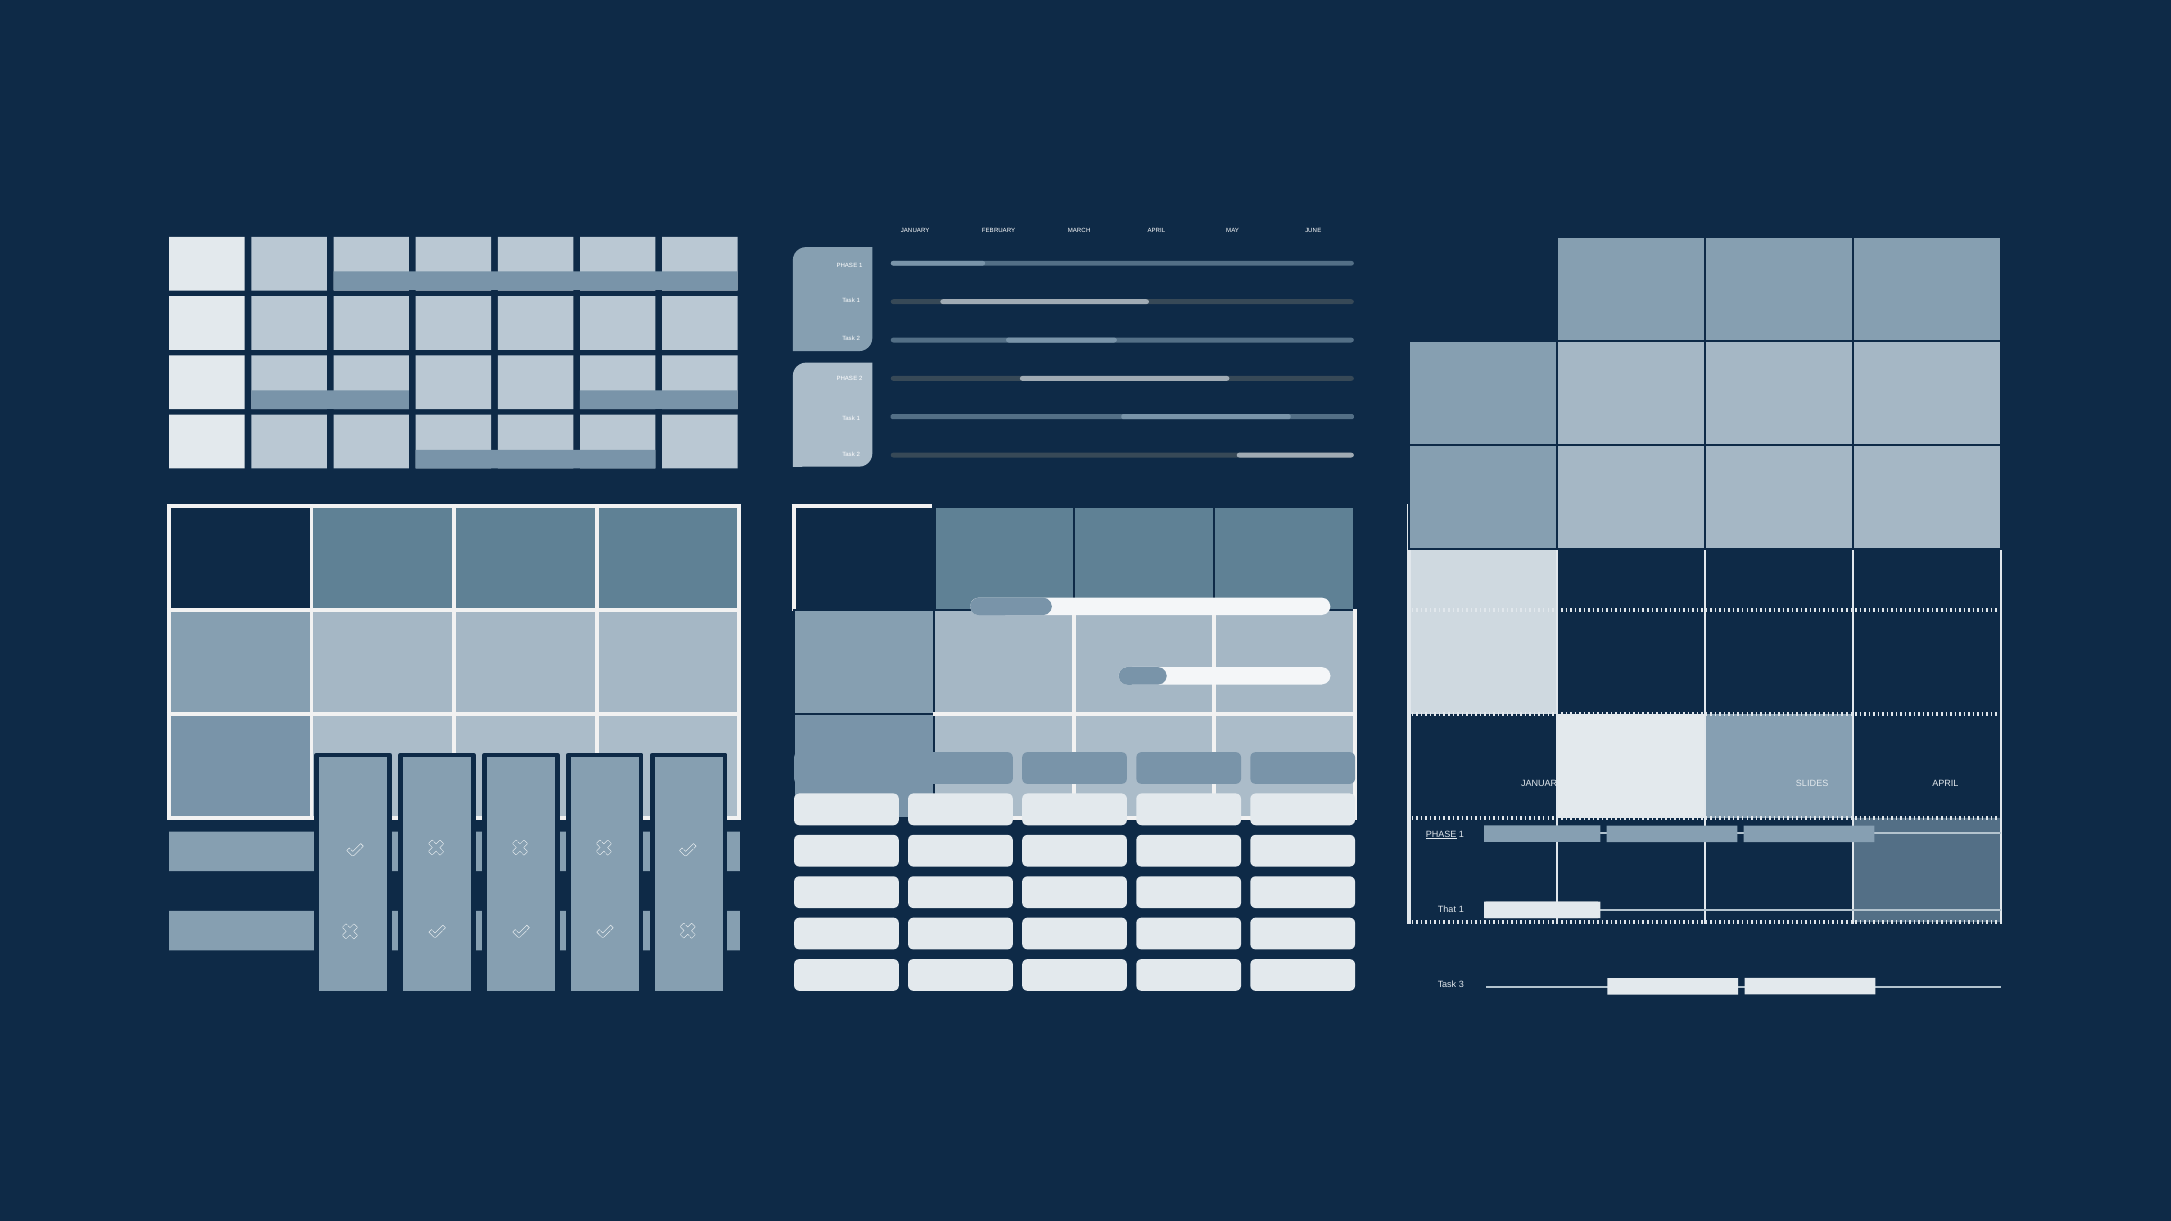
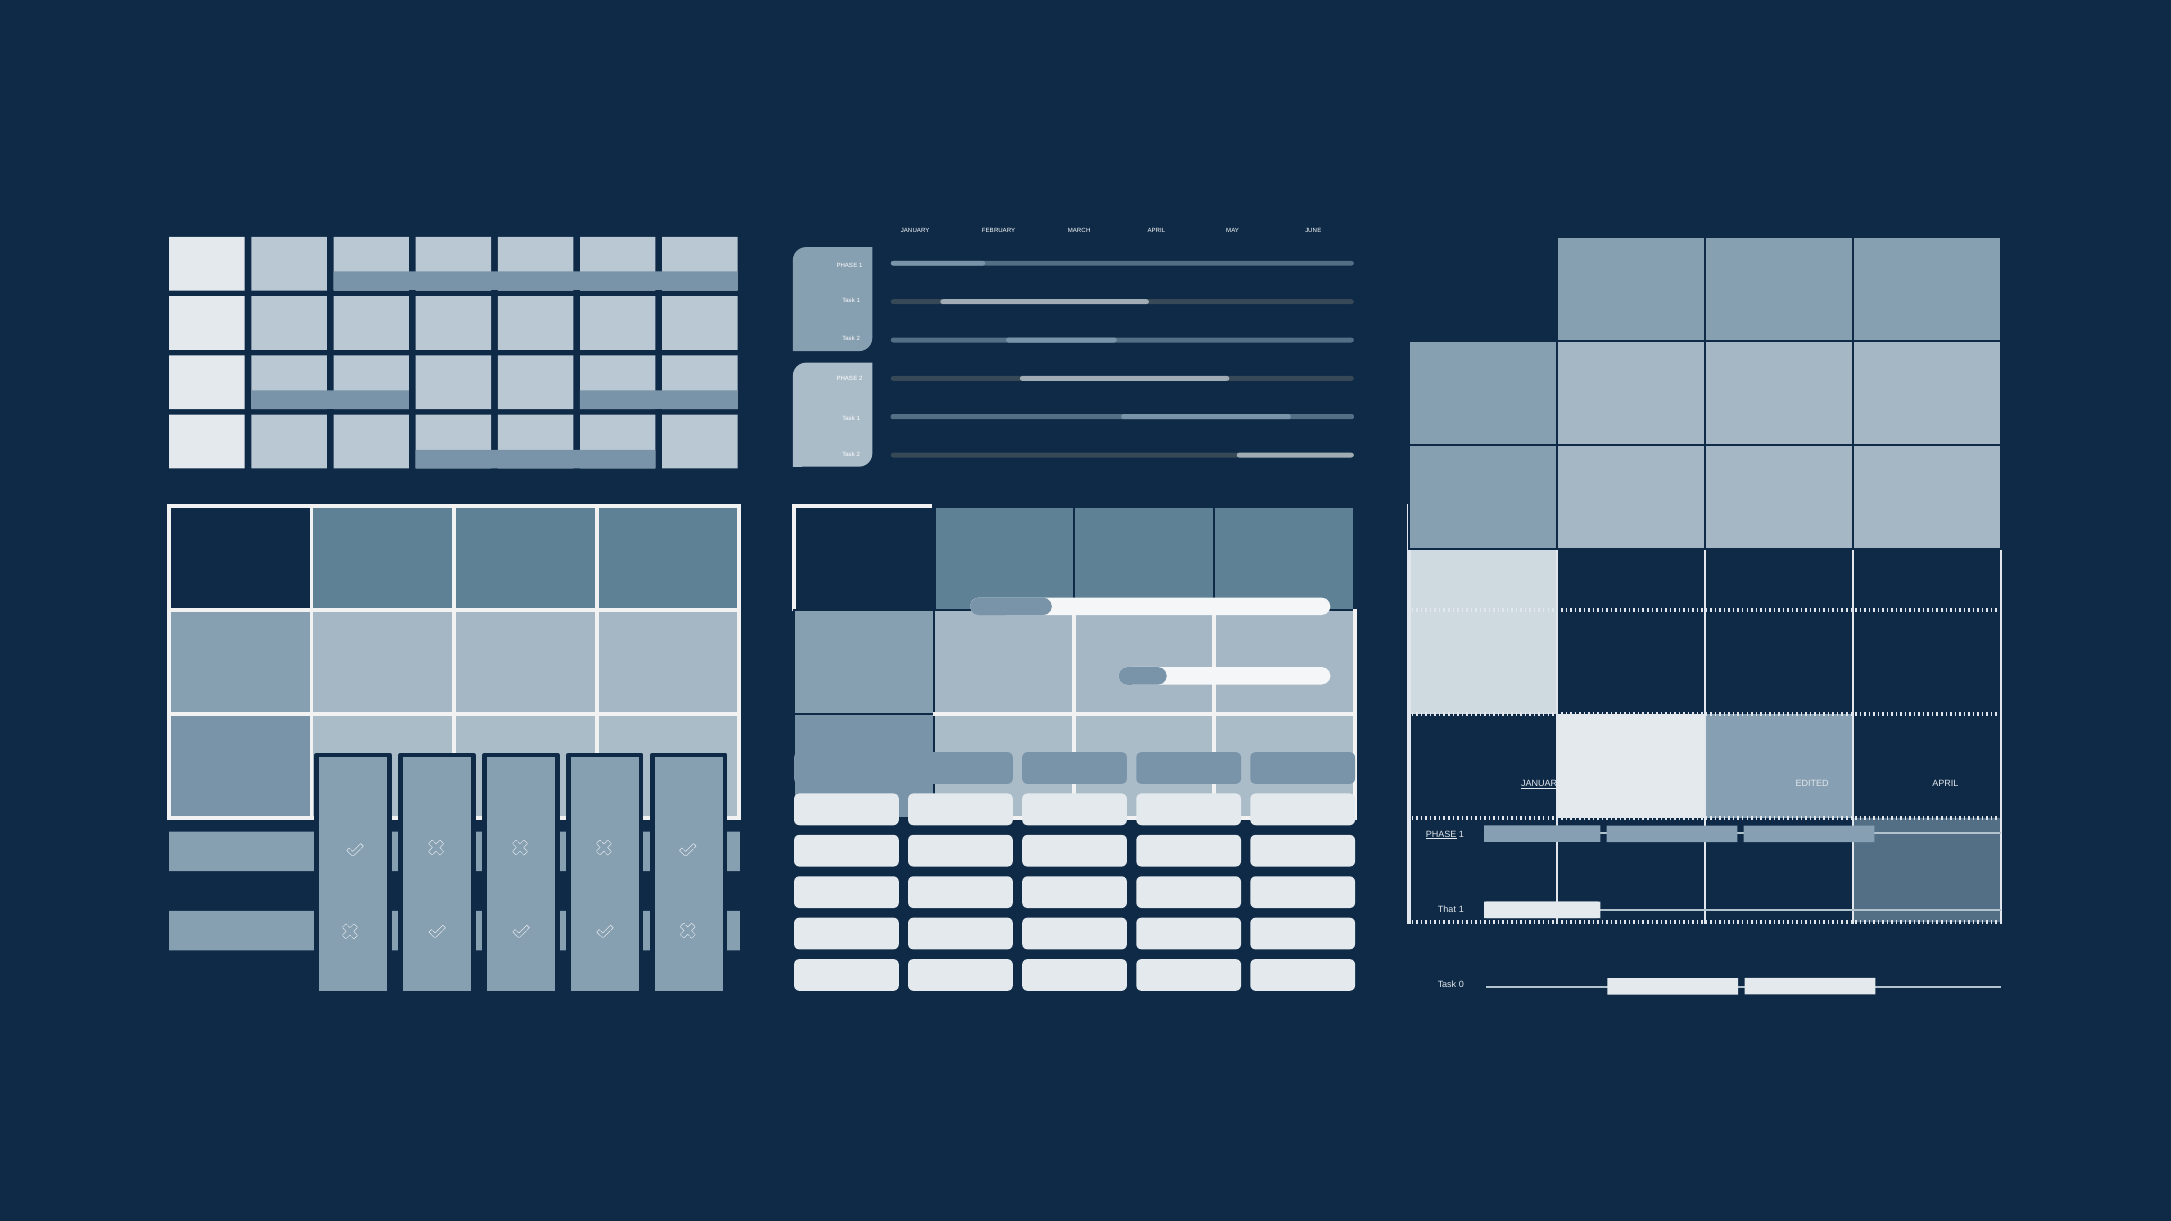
JANUARY at (1542, 784) underline: none -> present
SLIDES: SLIDES -> EDITED
3: 3 -> 0
